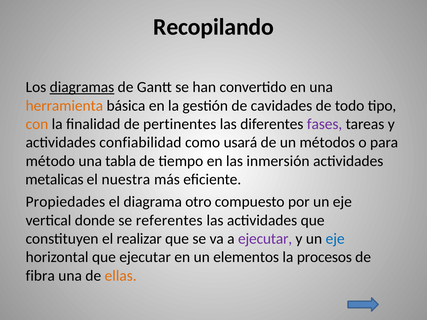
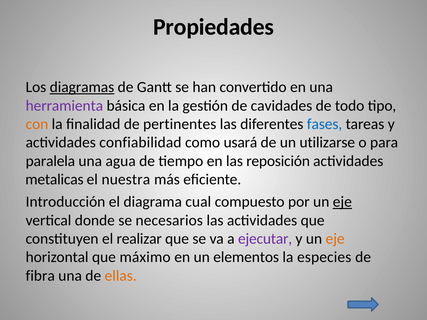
Recopilando: Recopilando -> Propiedades
herramienta colour: orange -> purple
fases colour: purple -> blue
métodos: métodos -> utilizarse
método: método -> paralela
tabla: tabla -> agua
inmersión: inmersión -> reposición
Propiedades: Propiedades -> Introducción
otro: otro -> cual
eje at (342, 202) underline: none -> present
referentes: referentes -> necesarios
eje at (335, 239) colour: blue -> orange
que ejecutar: ejecutar -> máximo
procesos: procesos -> especies
